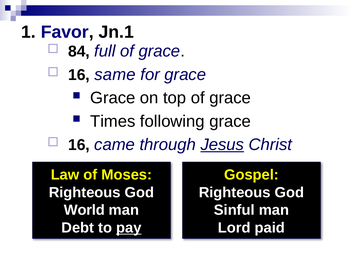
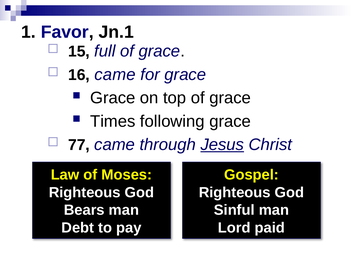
84: 84 -> 15
16 same: same -> came
16 at (79, 145): 16 -> 77
World: World -> Bears
pay underline: present -> none
